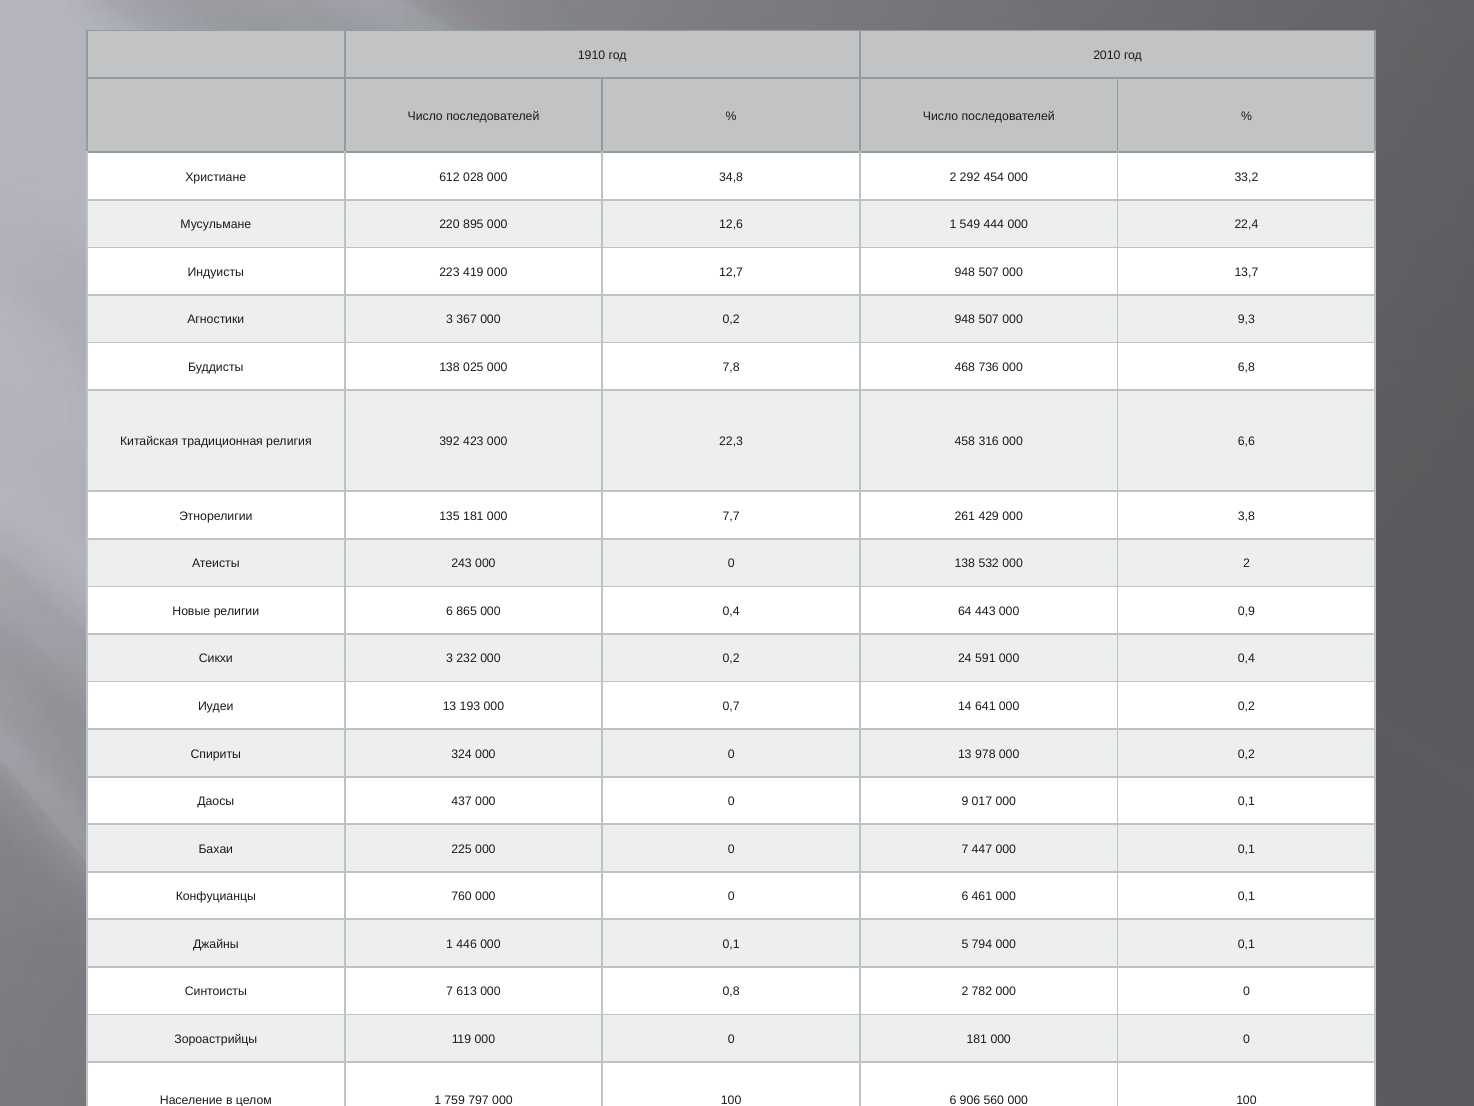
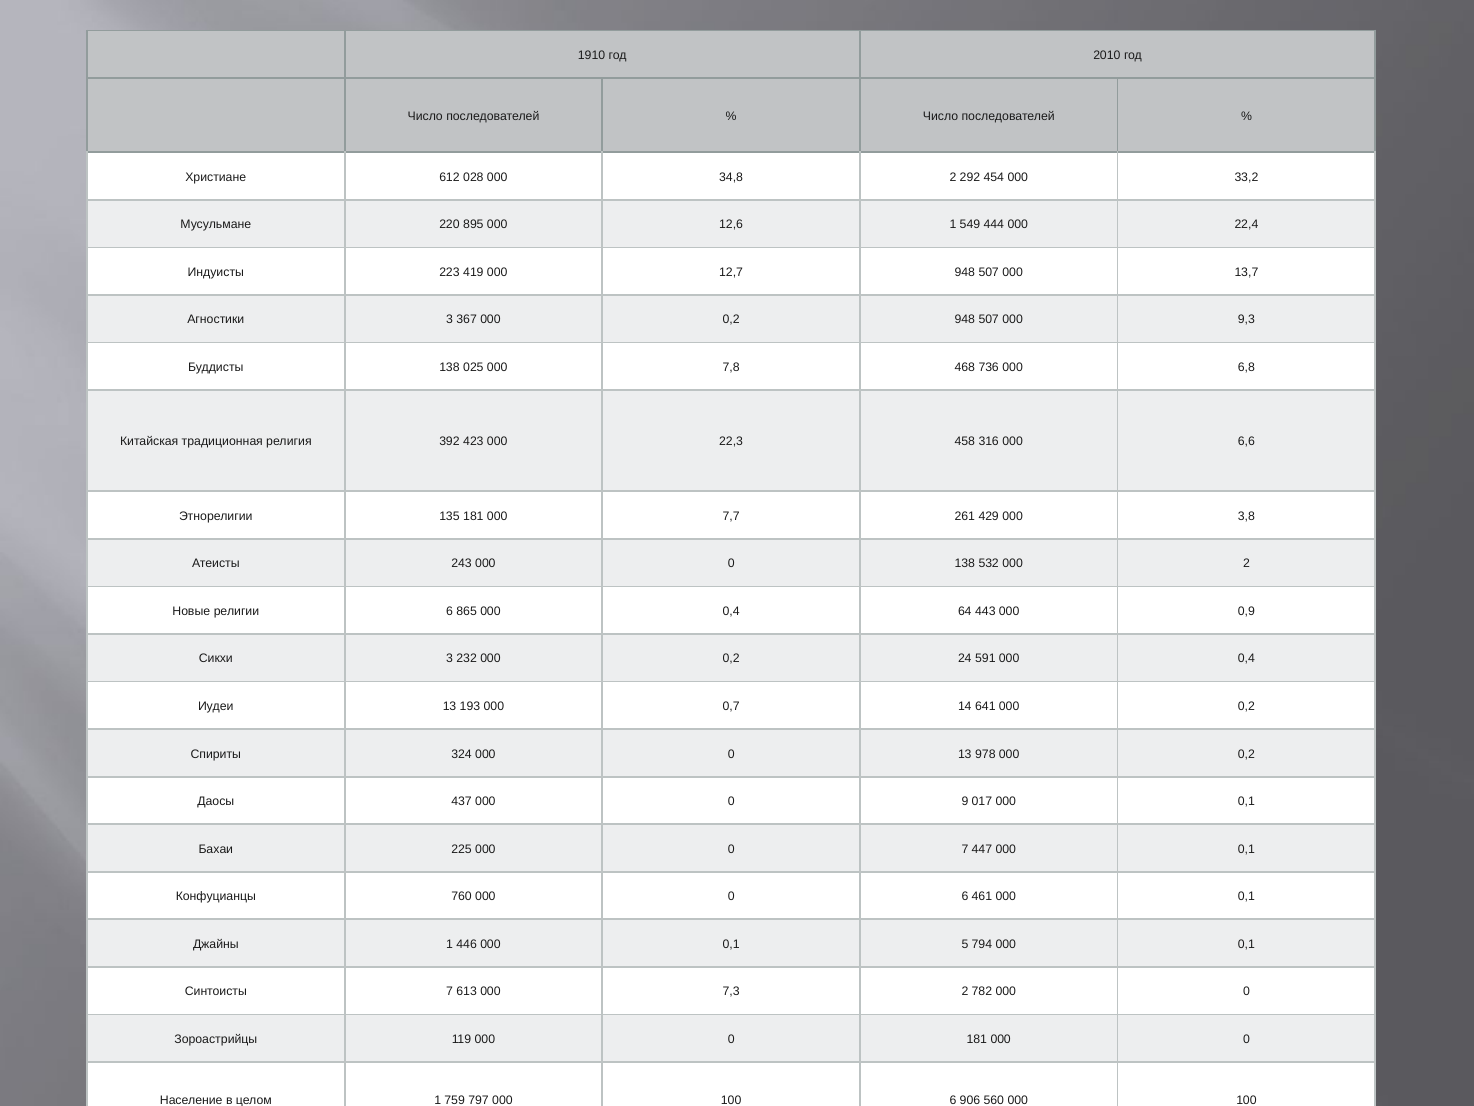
0,8: 0,8 -> 7,3
